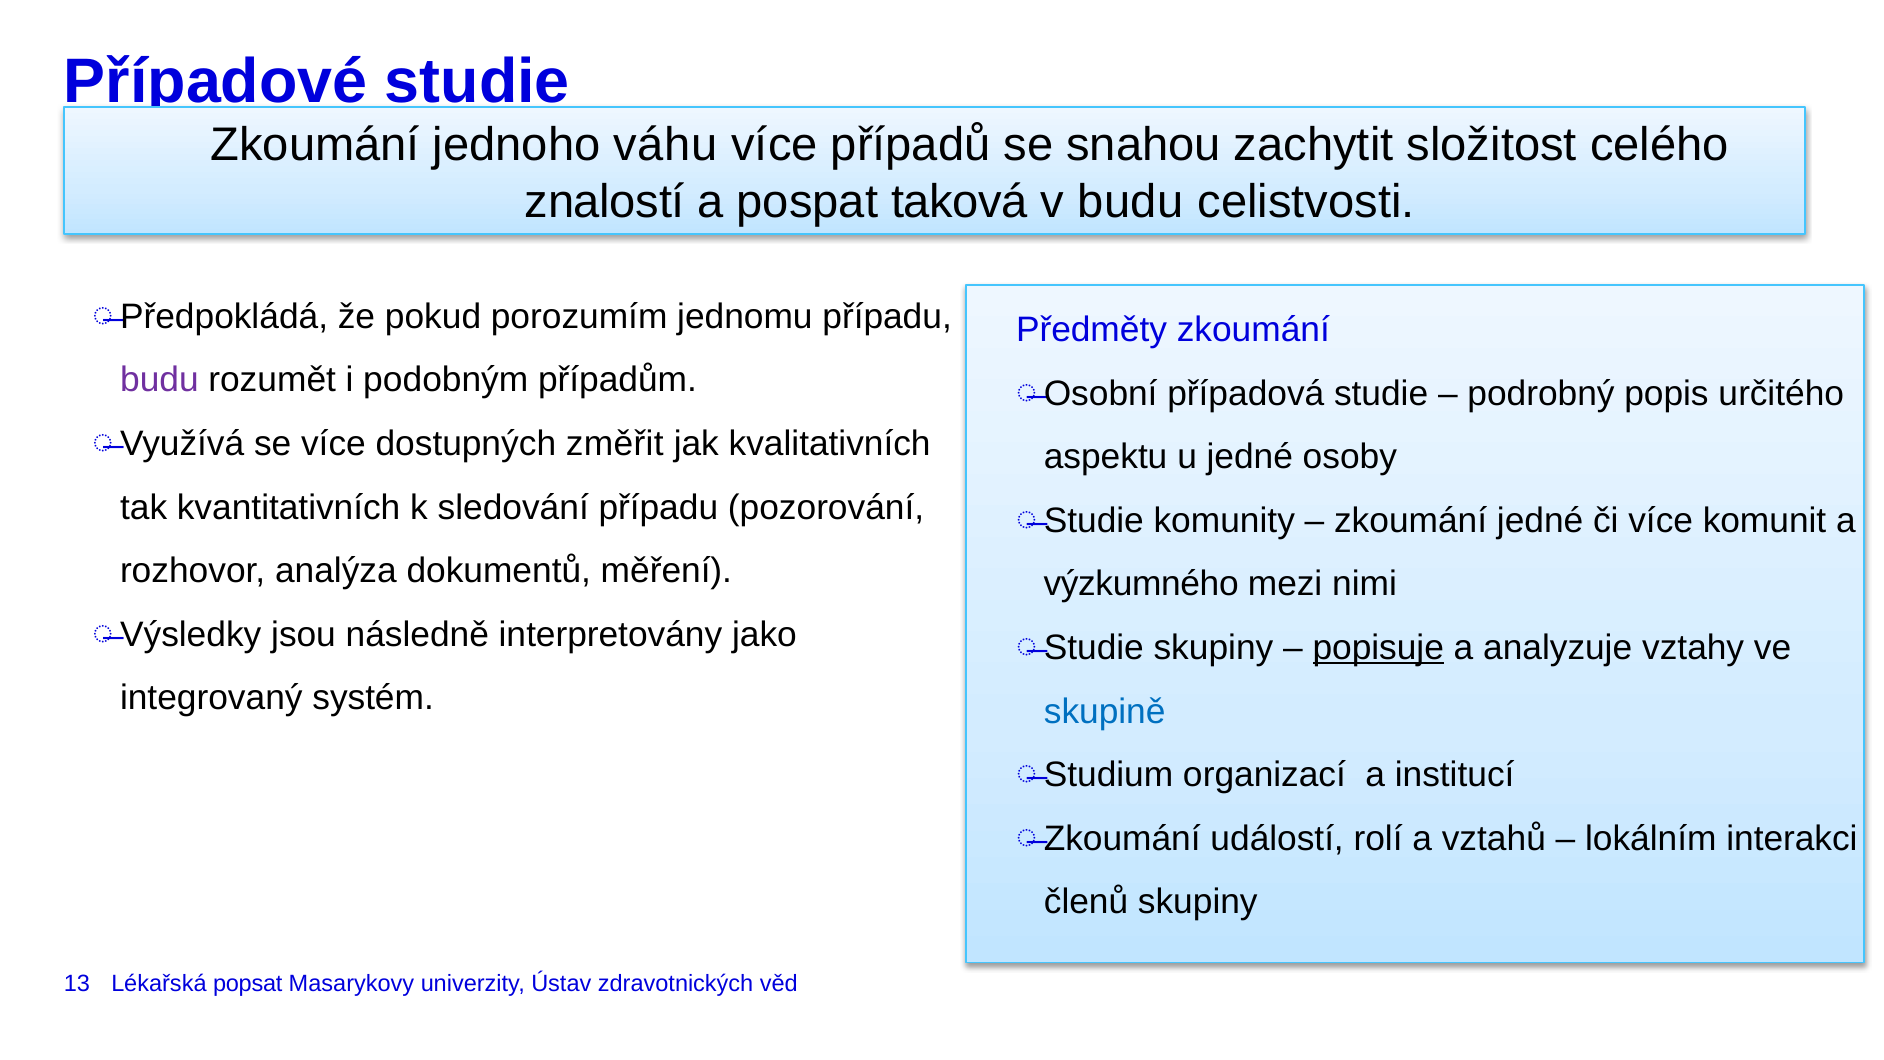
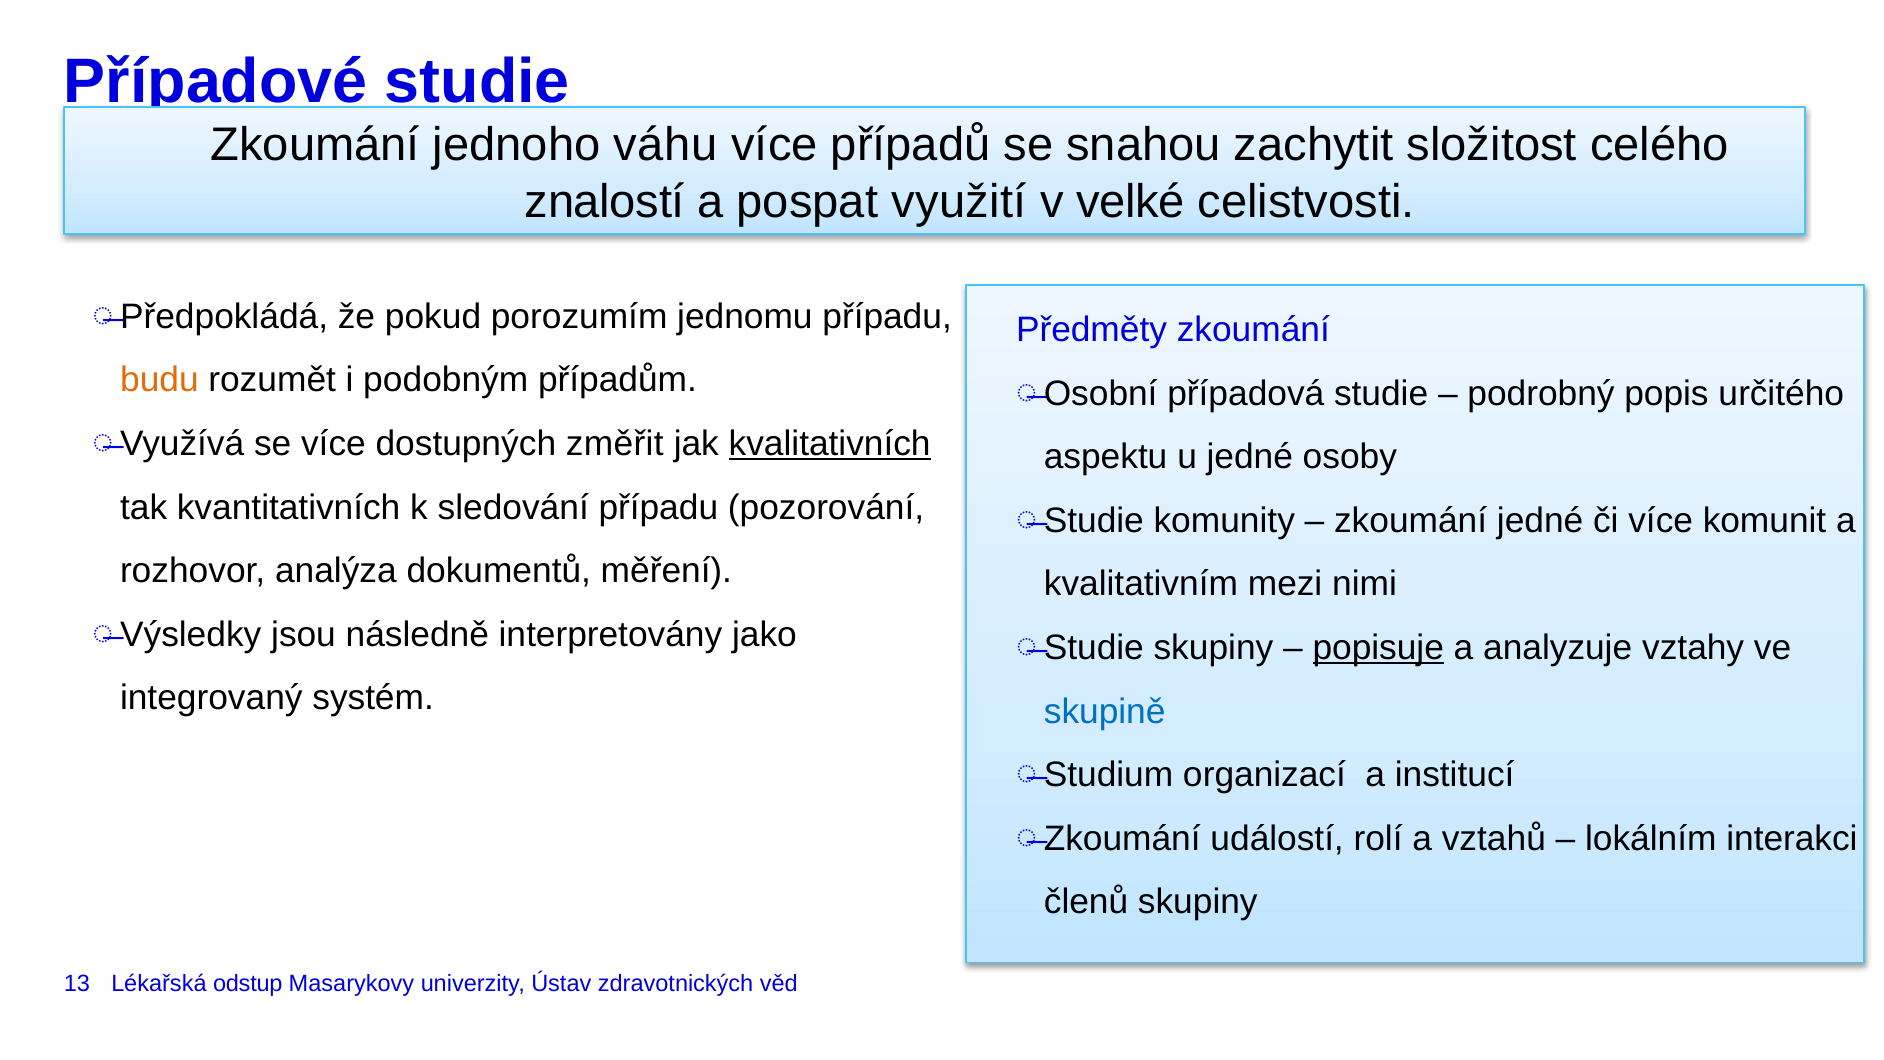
taková: taková -> využití
v budu: budu -> velké
budu at (159, 380) colour: purple -> orange
kvalitativních underline: none -> present
výzkumného: výzkumného -> kvalitativním
popsat: popsat -> odstup
